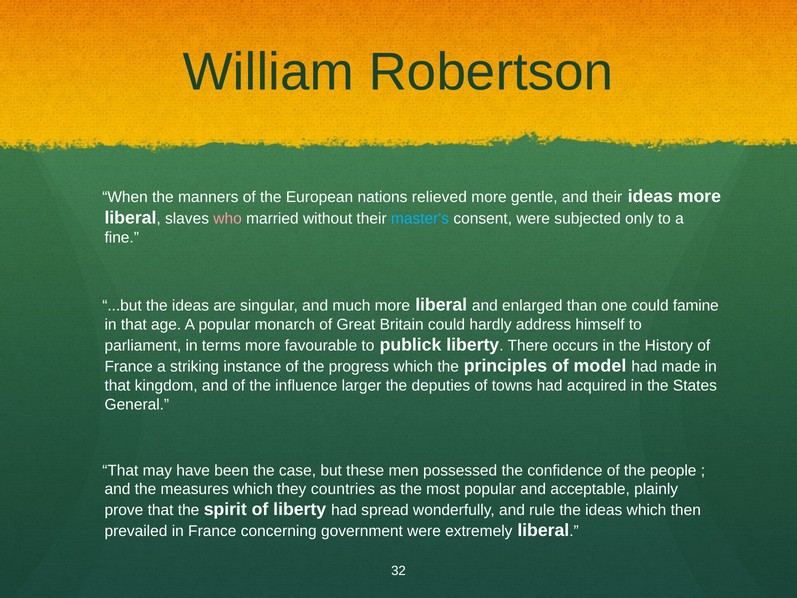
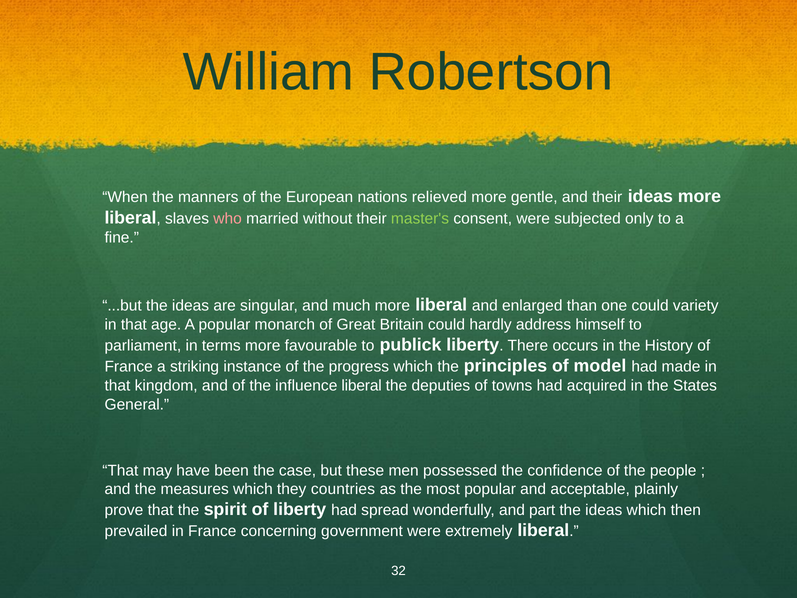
master's colour: light blue -> light green
famine: famine -> variety
influence larger: larger -> liberal
rule: rule -> part
